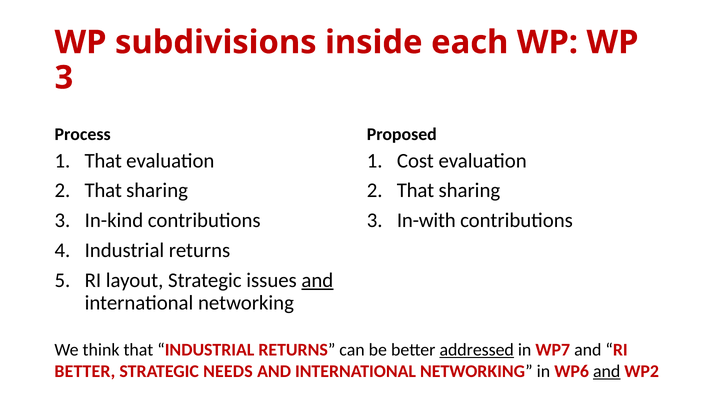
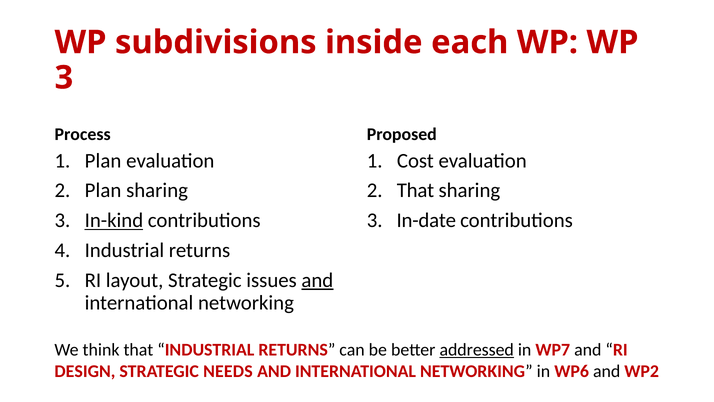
That at (103, 160): That -> Plan
That at (103, 190): That -> Plan
In-kind underline: none -> present
In-with: In-with -> In-date
BETTER at (85, 371): BETTER -> DESIGN
and at (607, 371) underline: present -> none
